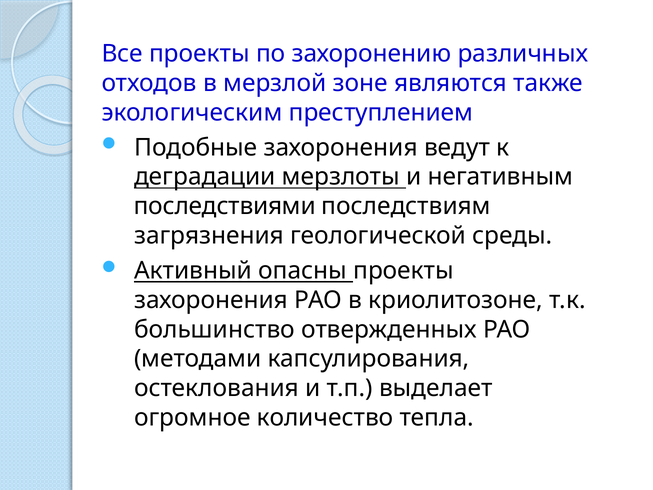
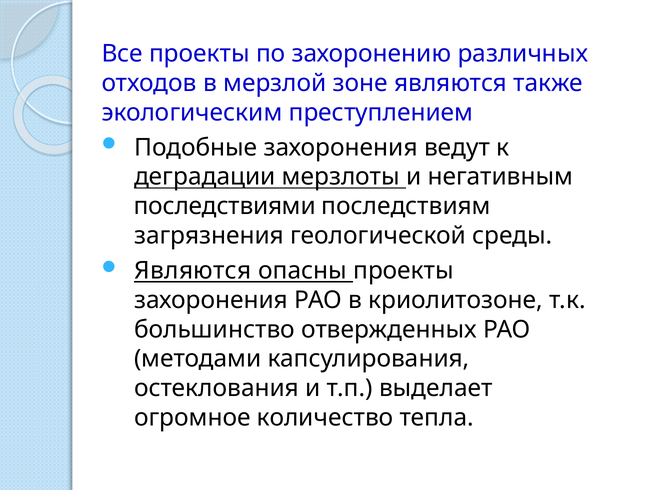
Активный at (193, 270): Активный -> Являются
